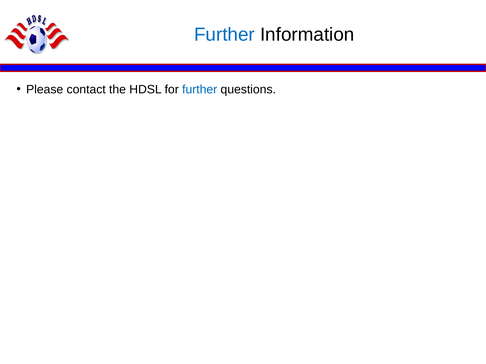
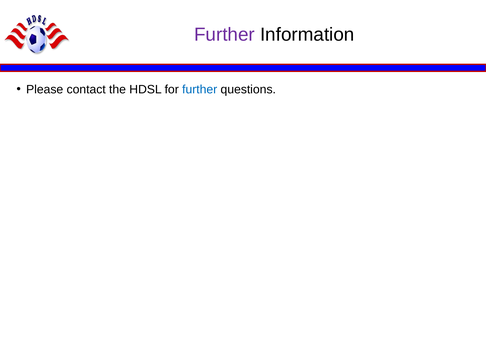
Further at (225, 35) colour: blue -> purple
